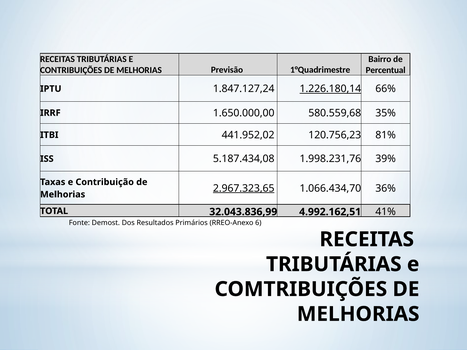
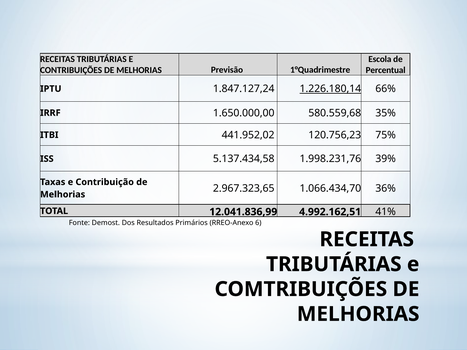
Bairro: Bairro -> Escola
81%: 81% -> 75%
5.187.434,08: 5.187.434,08 -> 5.137.434,58
2.967.323,65 underline: present -> none
32.043.836,99: 32.043.836,99 -> 12.041.836,99
